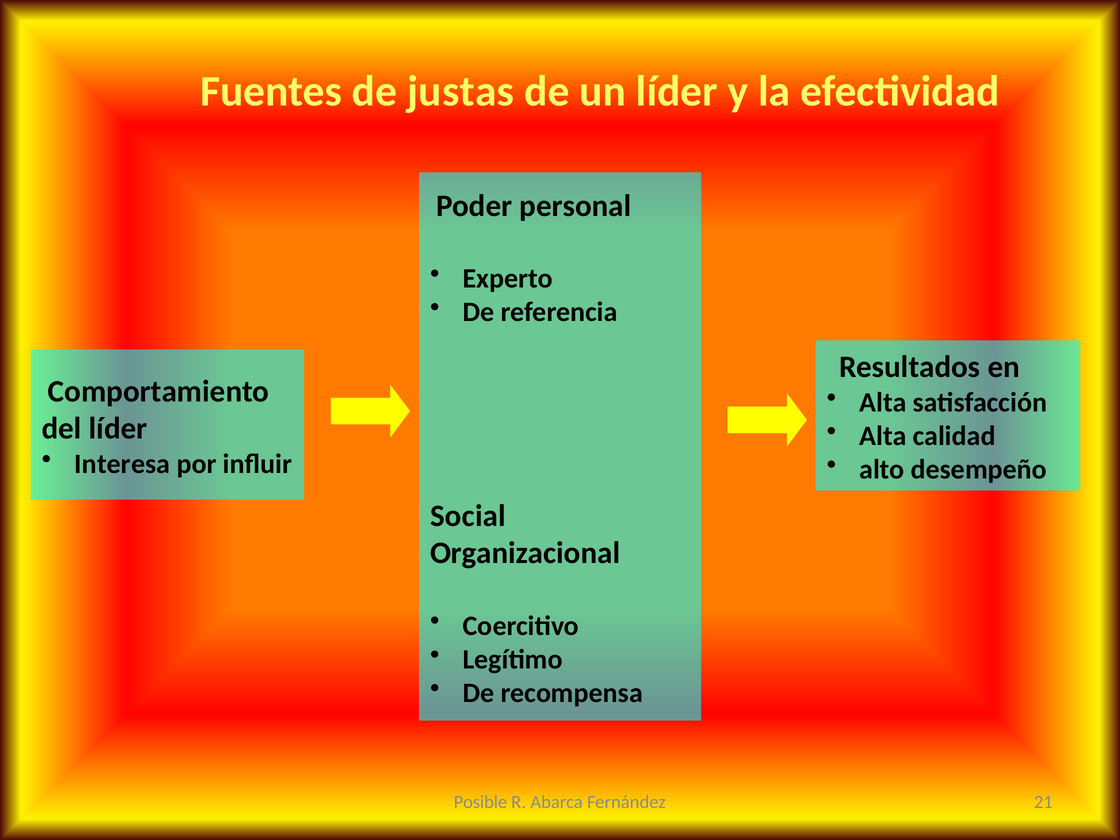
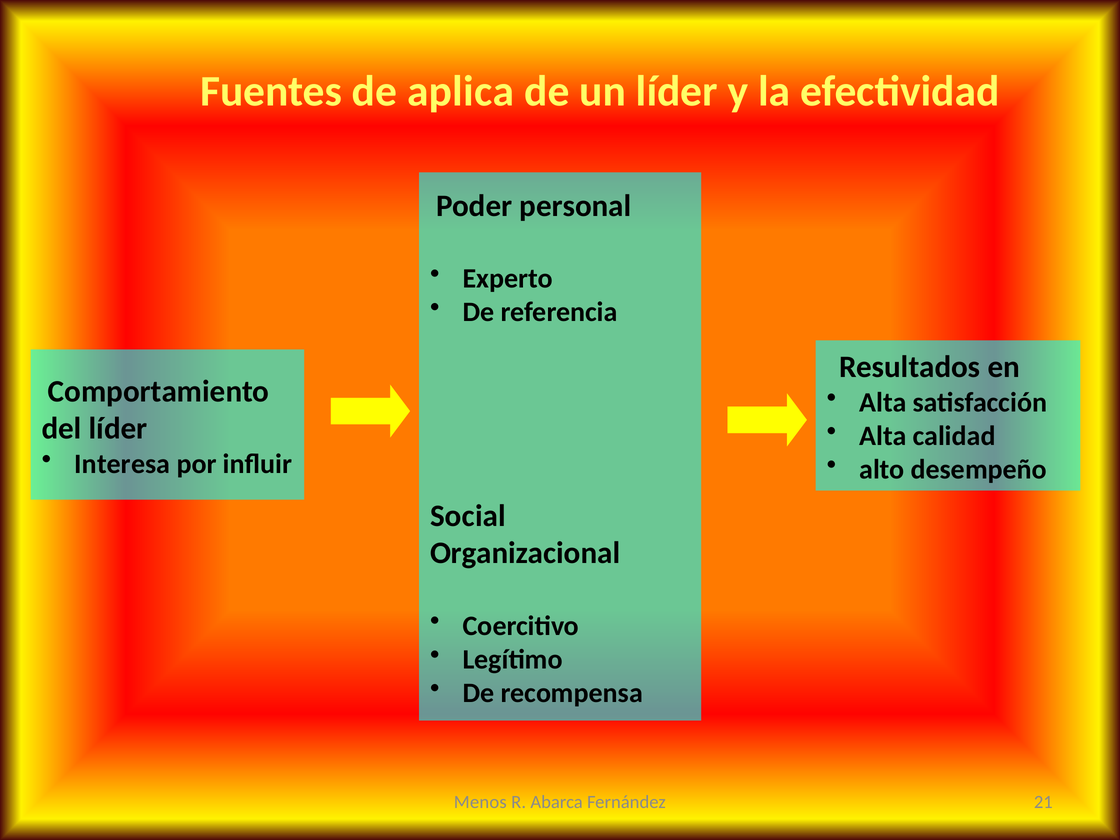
justas: justas -> aplica
Posible: Posible -> Menos
